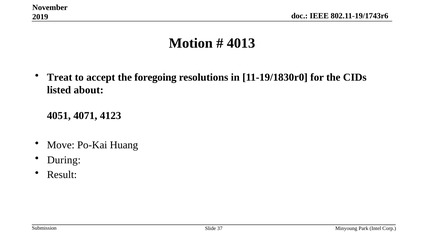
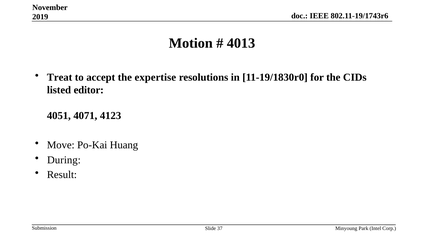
foregoing: foregoing -> expertise
about: about -> editor
